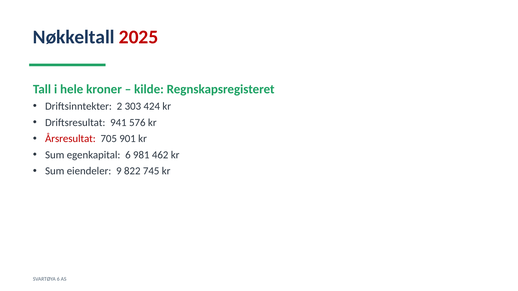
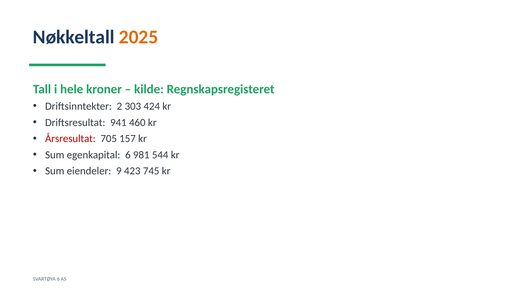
2025 colour: red -> orange
576: 576 -> 460
901: 901 -> 157
462: 462 -> 544
822: 822 -> 423
